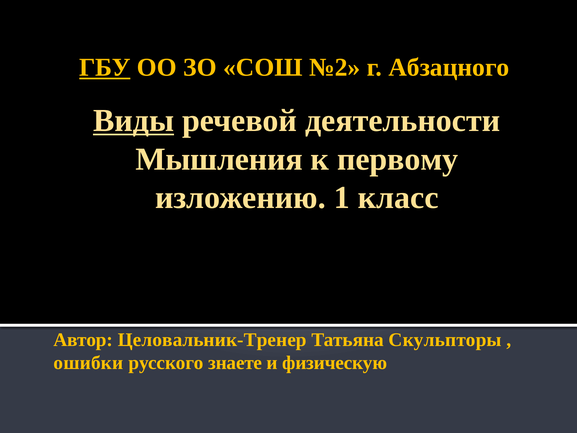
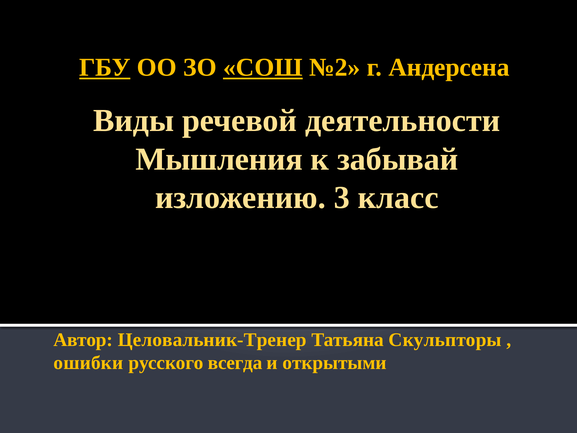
СОШ underline: none -> present
Абзацного: Абзацного -> Андерсена
Виды underline: present -> none
первому: первому -> забывай
1: 1 -> 3
знаете: знаете -> всегда
физическую: физическую -> открытыми
